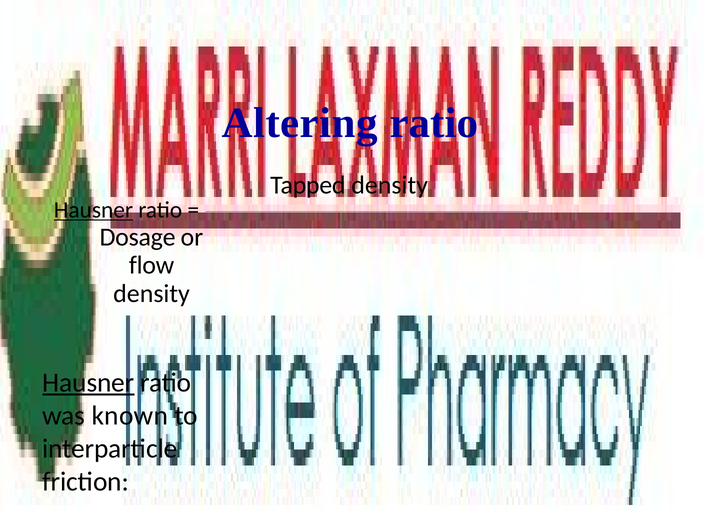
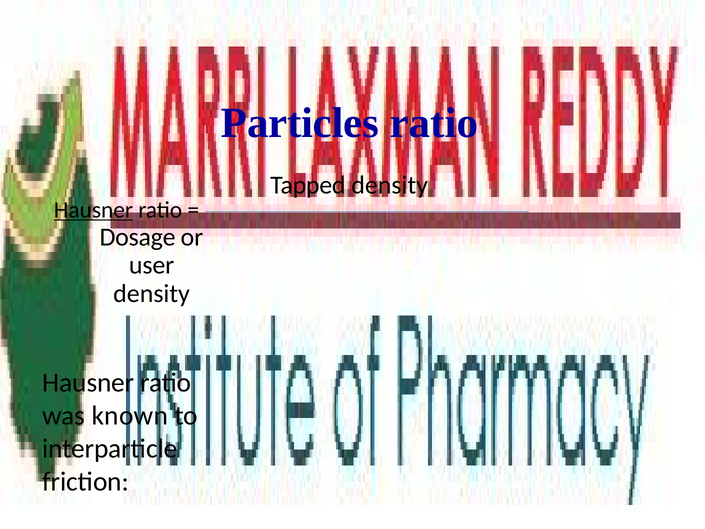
Altering: Altering -> Particles
flow at (152, 265): flow -> user
Hausner at (88, 383) underline: present -> none
